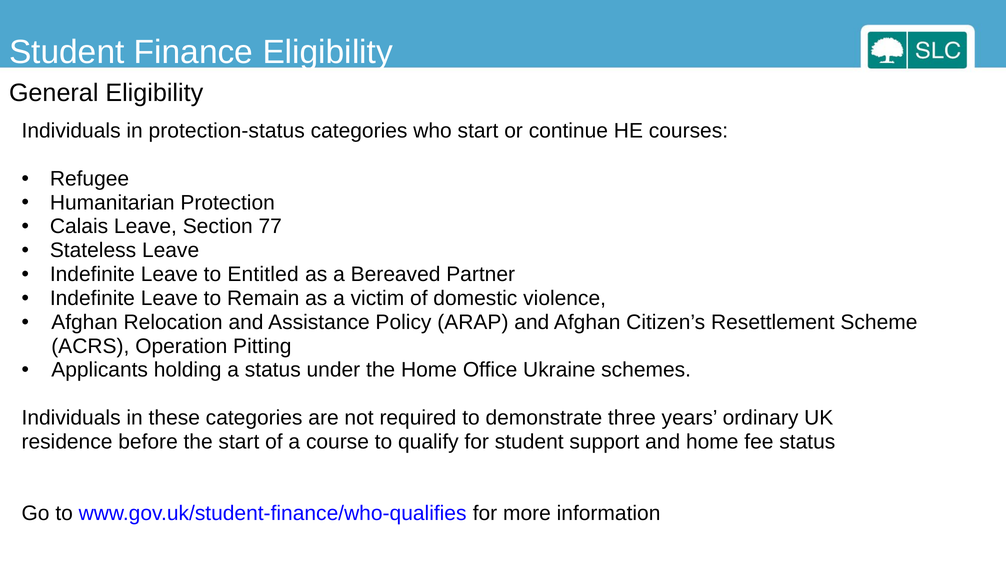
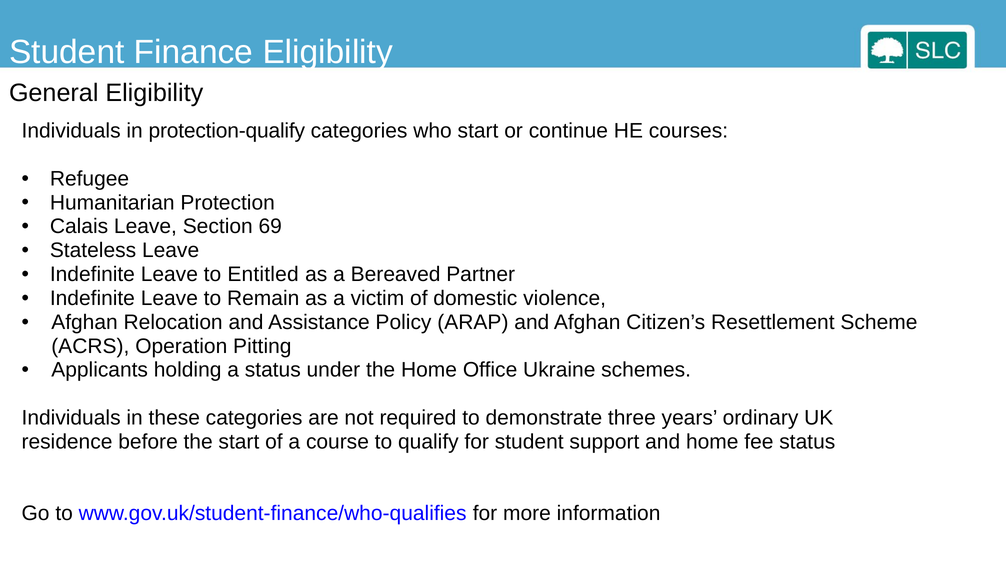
protection-status: protection-status -> protection-qualify
77: 77 -> 69
